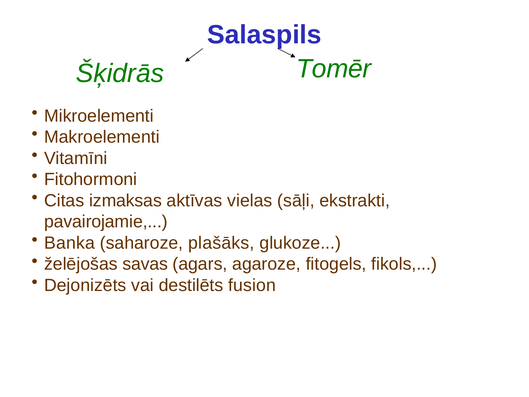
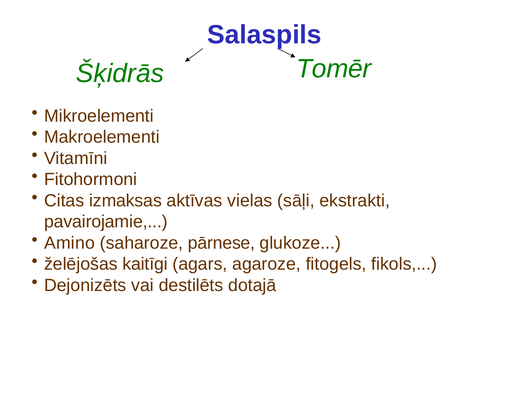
Banka: Banka -> Amino
plašāks: plašāks -> pārnese
savas: savas -> kaitīgi
fusion: fusion -> dotajā
